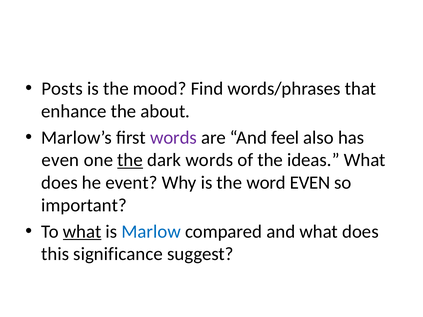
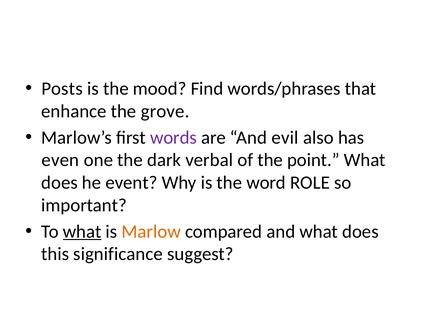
about: about -> grove
feel: feel -> evil
the at (130, 160) underline: present -> none
dark words: words -> verbal
ideas: ideas -> point
word EVEN: EVEN -> ROLE
Marlow colour: blue -> orange
